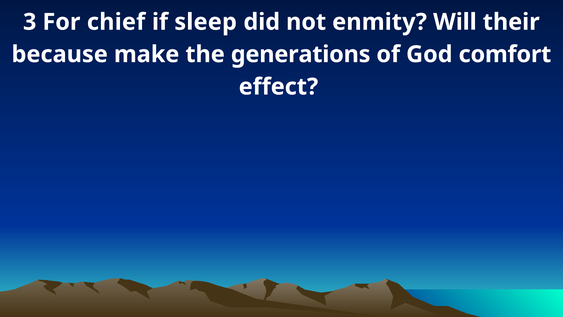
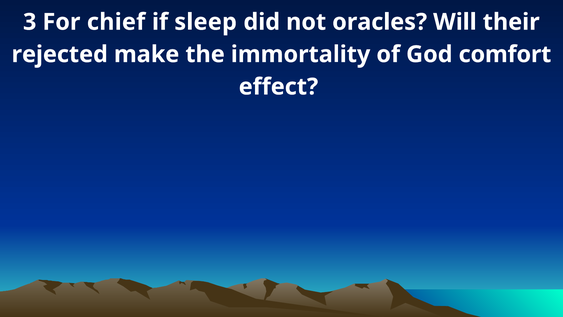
enmity: enmity -> oracles
because: because -> rejected
generations: generations -> immortality
